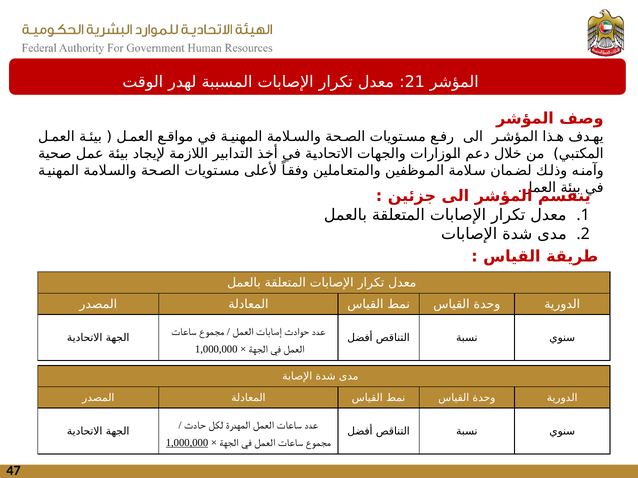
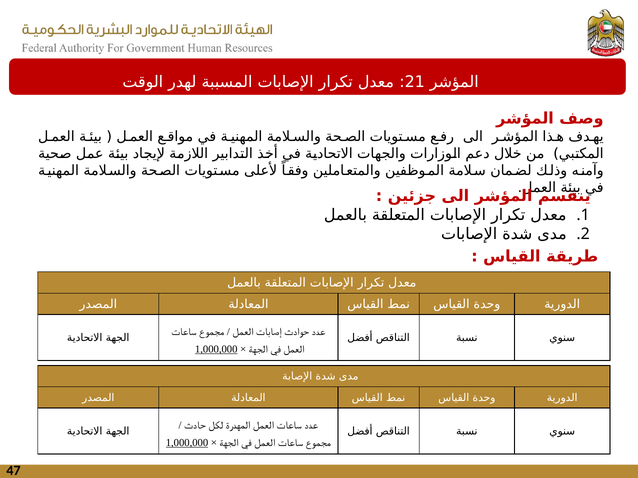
1,000,000 at (216, 350) underline: none -> present
